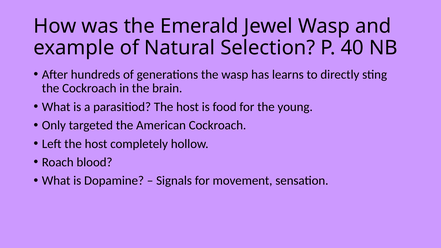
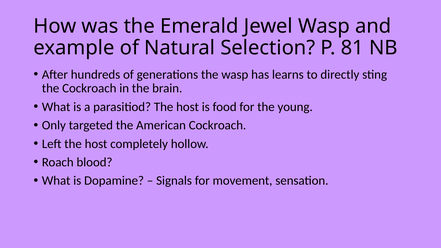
40: 40 -> 81
